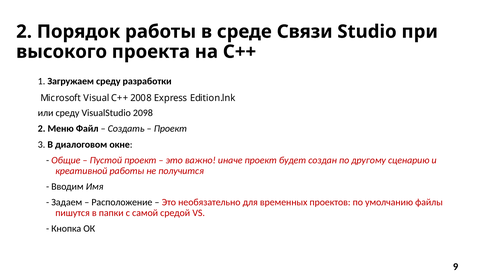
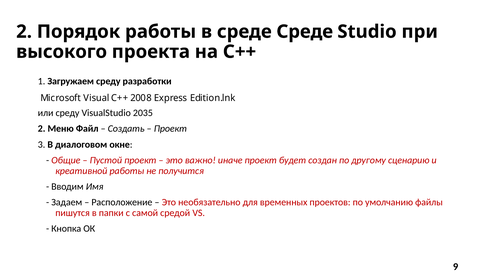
среде Связи: Связи -> Среде
2098: 2098 -> 2035
